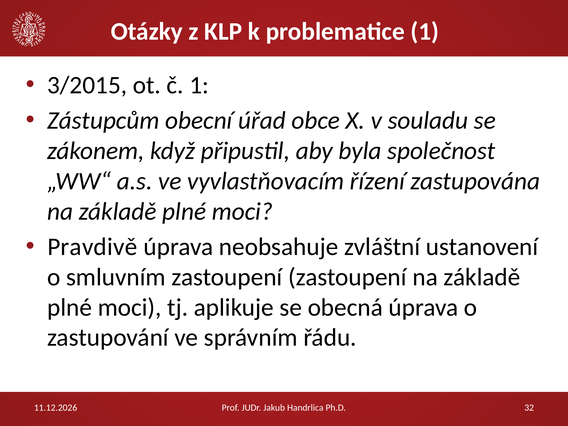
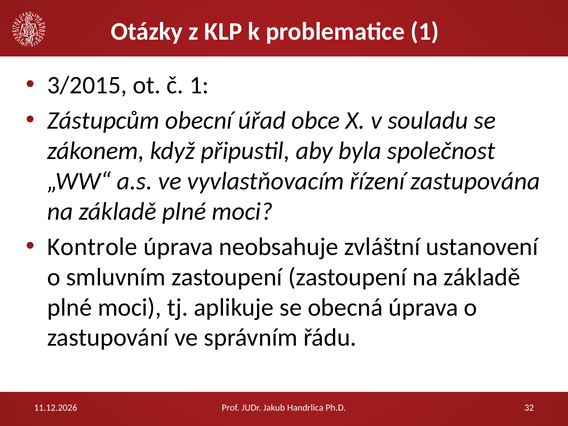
Pravdivě: Pravdivě -> Kontrole
